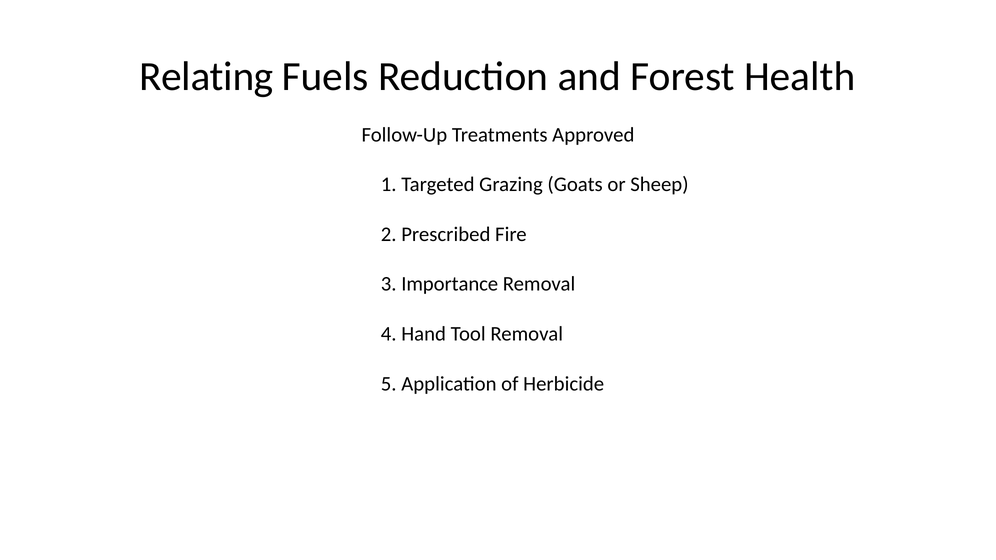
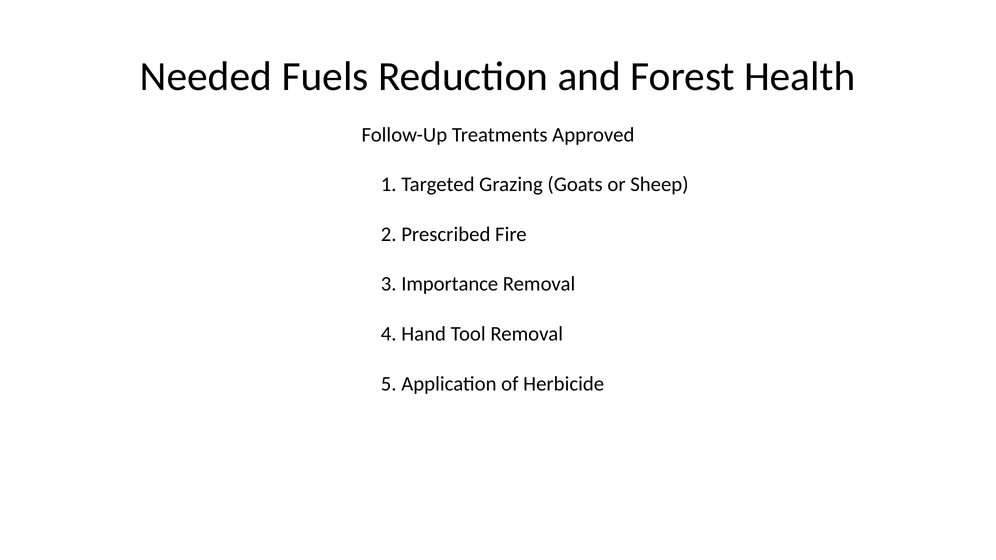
Relating: Relating -> Needed
